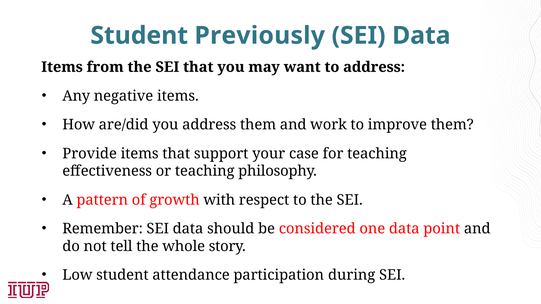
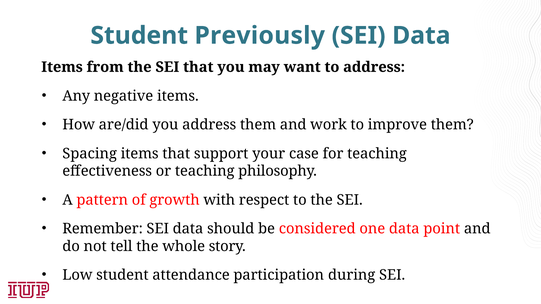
Provide: Provide -> Spacing
